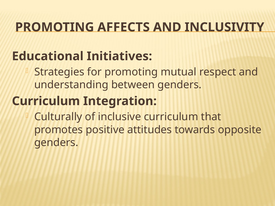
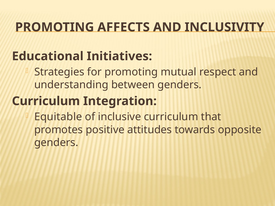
Culturally: Culturally -> Equitable
